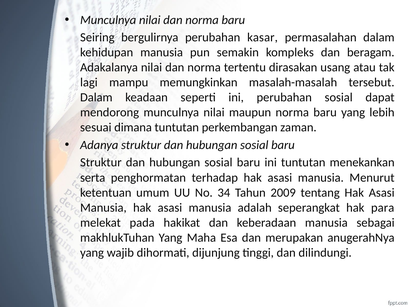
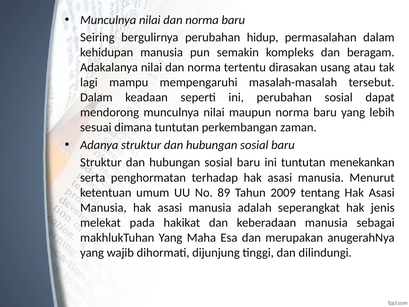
kasar: kasar -> hidup
memungkinkan: memungkinkan -> mempengaruhi
34: 34 -> 89
para: para -> jenis
